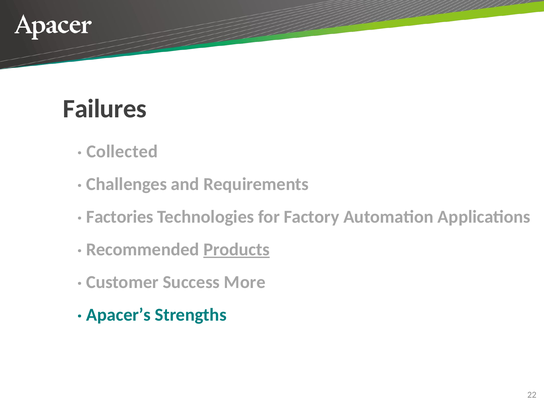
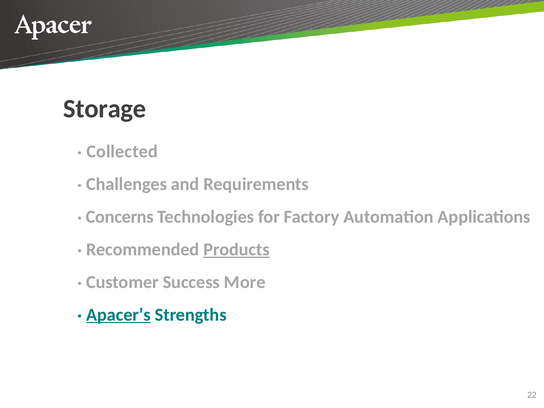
Failures: Failures -> Storage
Factories: Factories -> Concerns
Apacerʼs underline: none -> present
